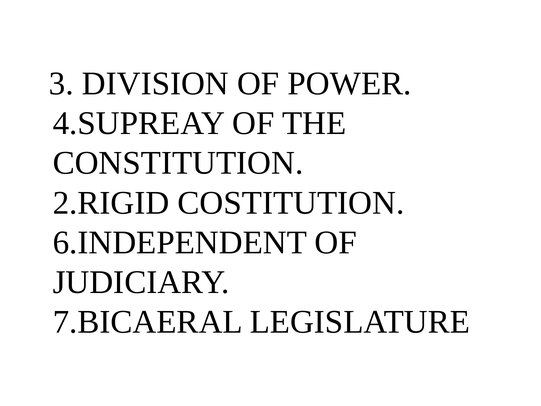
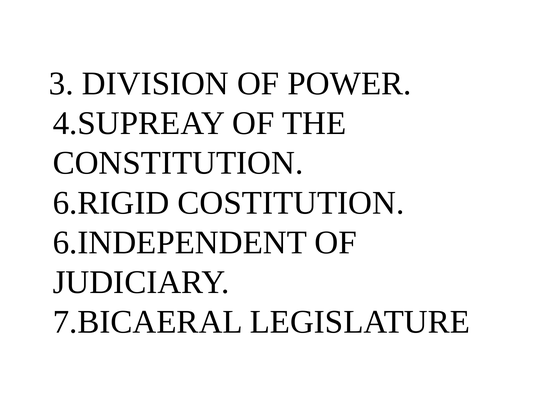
2.RIGID: 2.RIGID -> 6.RIGID
